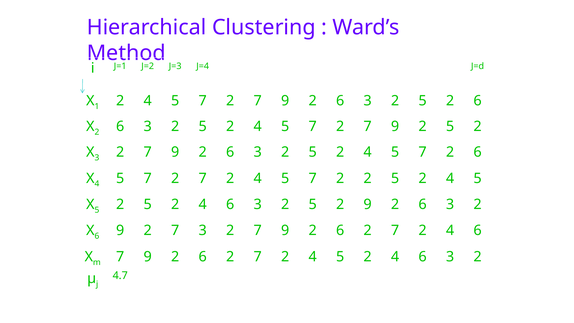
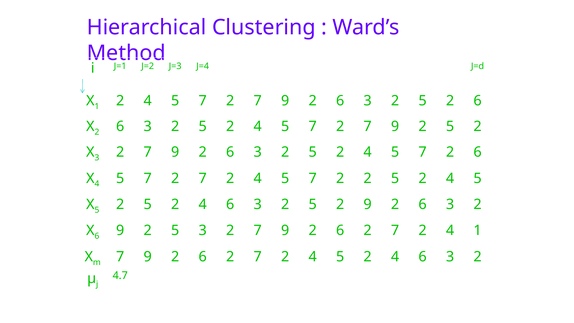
6 9 2 7: 7 -> 5
7 2 4 6: 6 -> 1
